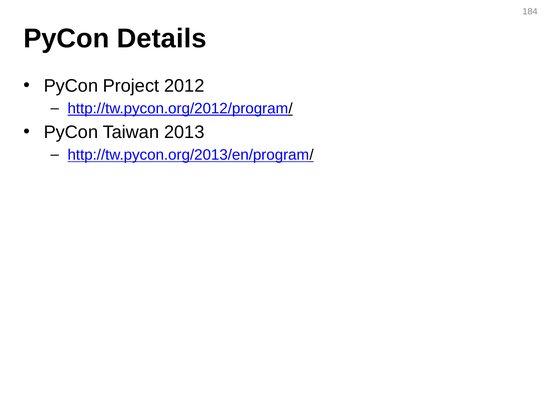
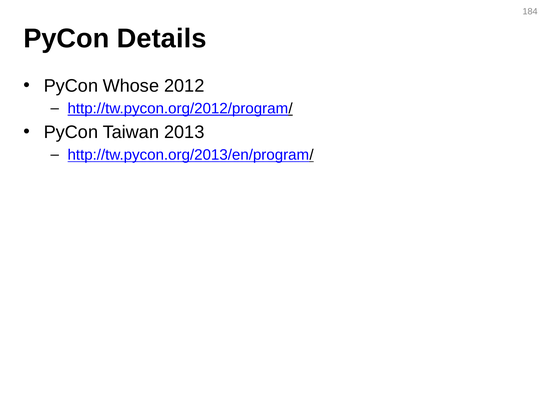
Project: Project -> Whose
